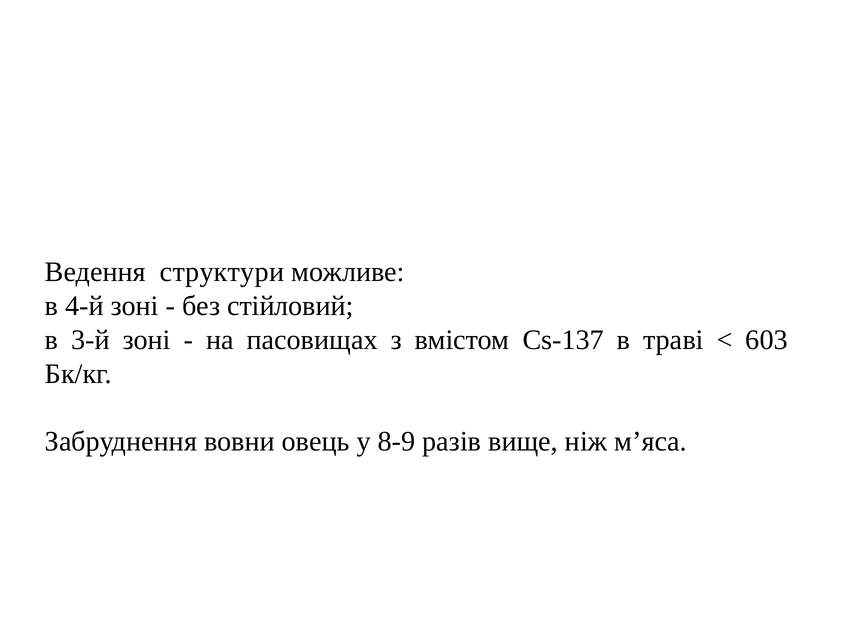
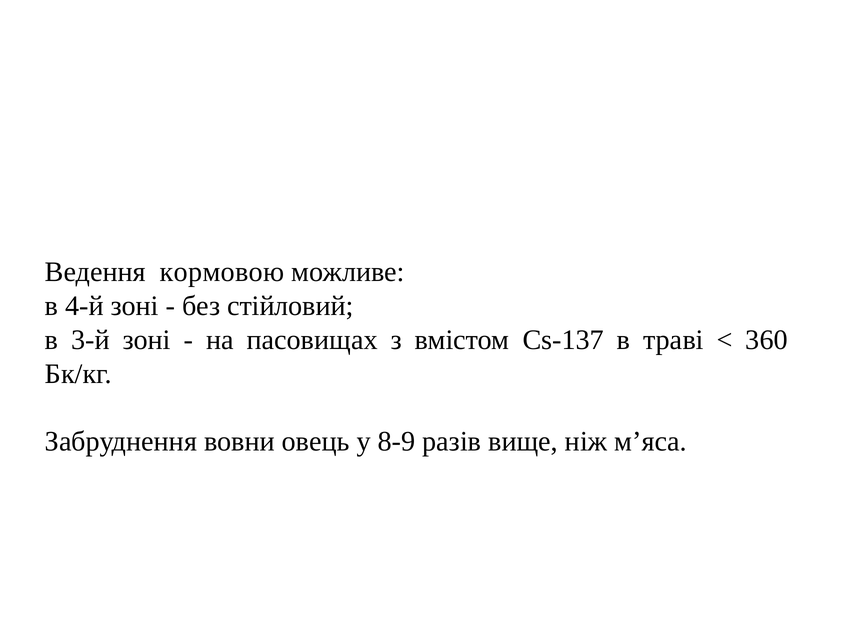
структури: структури -> кормовою
603: 603 -> 360
